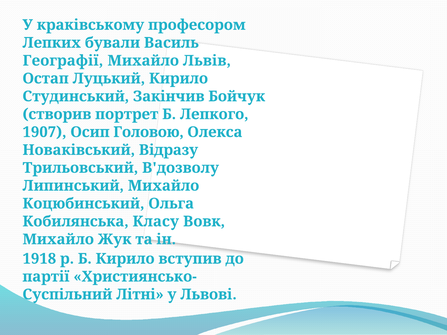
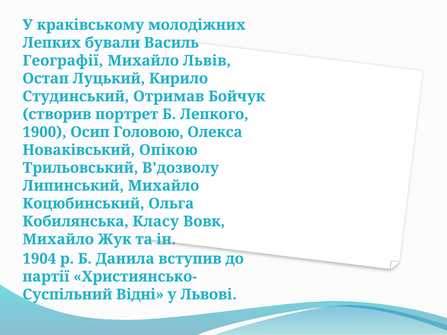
професором: професором -> молодіжних
Закінчив: Закінчив -> Отримав
1907: 1907 -> 1900
Відразу: Відразу -> Опікою
1918: 1918 -> 1904
Б Кирило: Кирило -> Данила
Літні: Літні -> Відні
